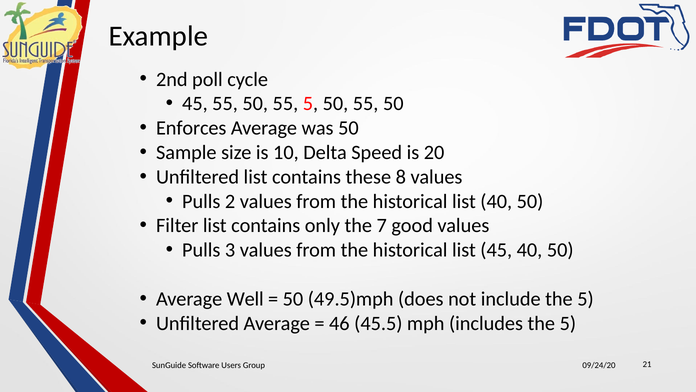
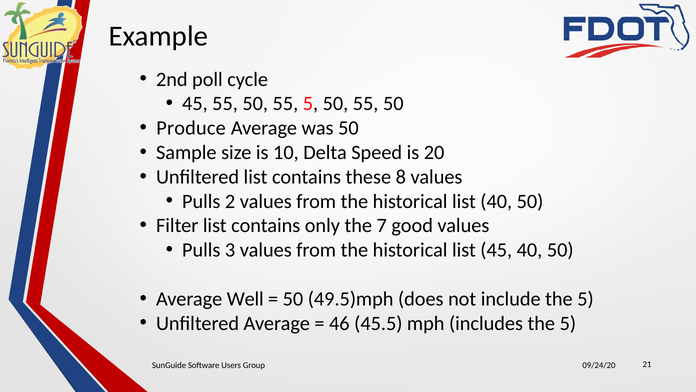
Enforces: Enforces -> Produce
